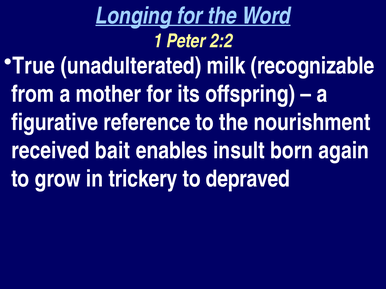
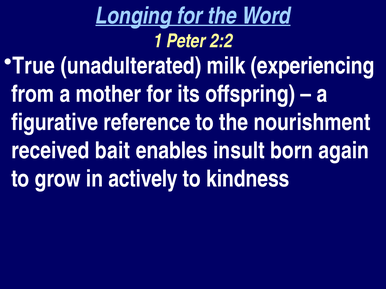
recognizable: recognizable -> experiencing
trickery: trickery -> actively
depraved: depraved -> kindness
